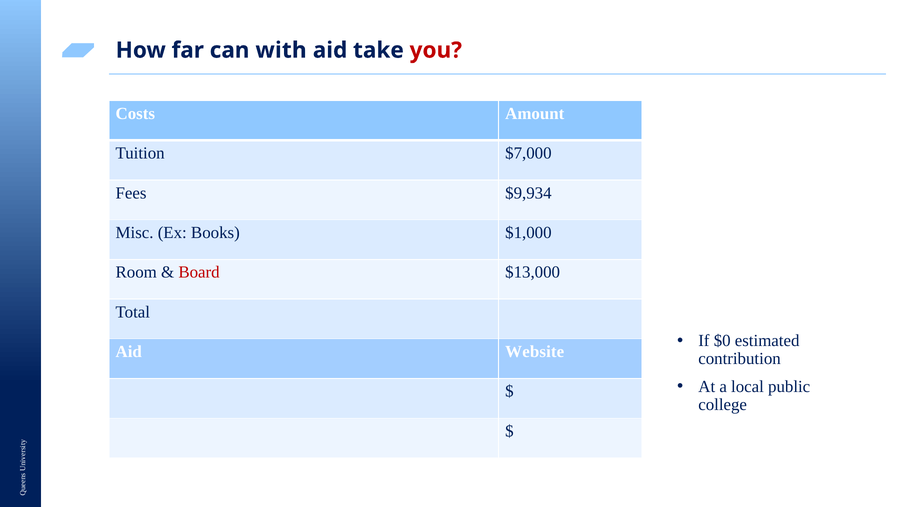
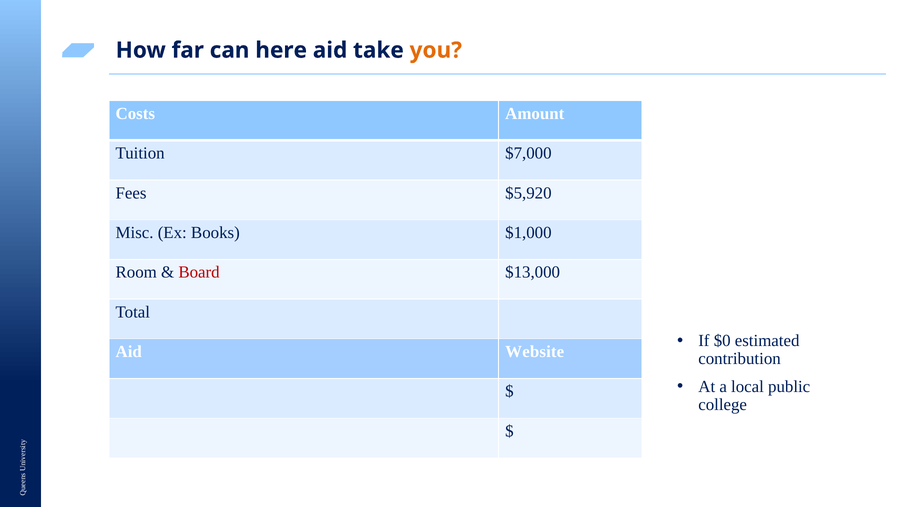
with: with -> here
you colour: red -> orange
$9,934: $9,934 -> $5,920
